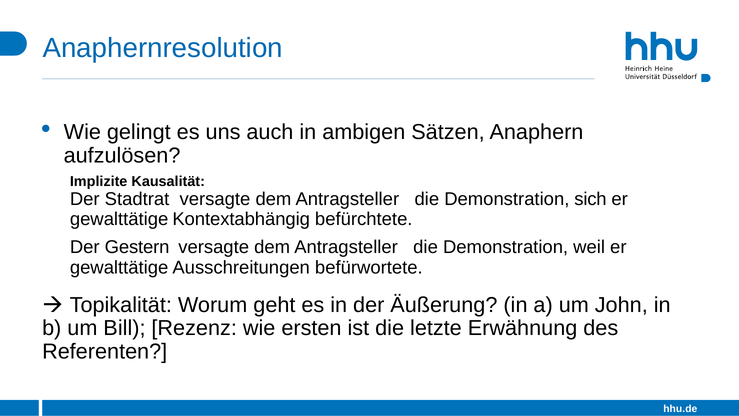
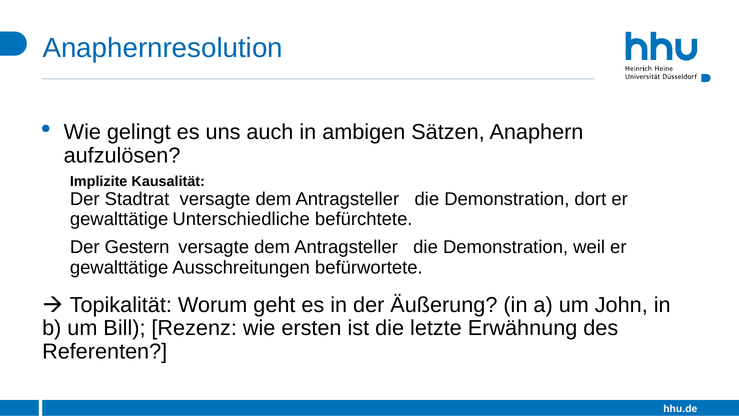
sich: sich -> dort
Kontextabhängig: Kontextabhängig -> Unterschiedliche
